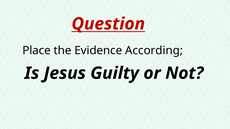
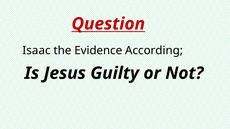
Place: Place -> Isaac
